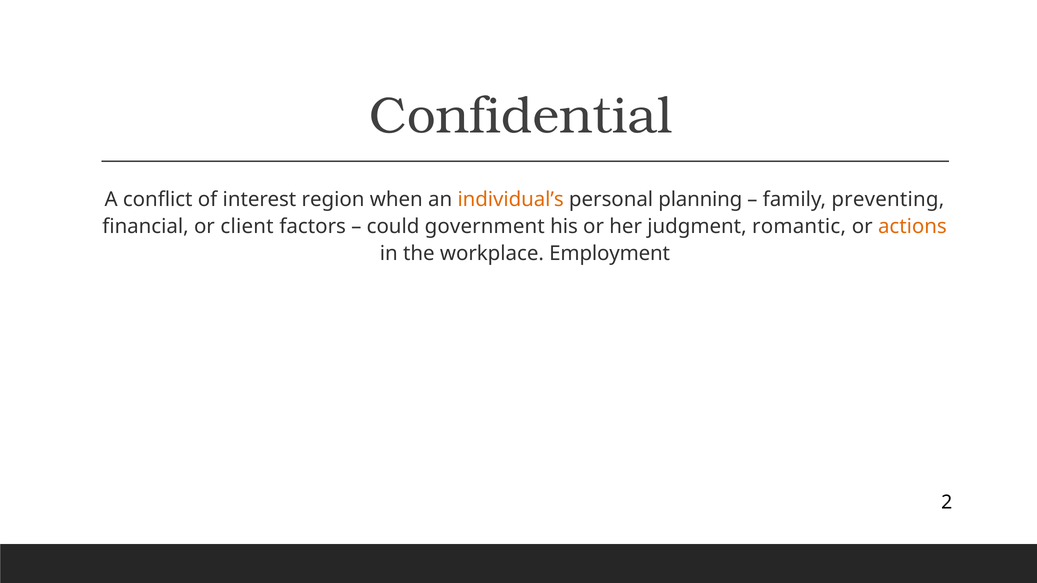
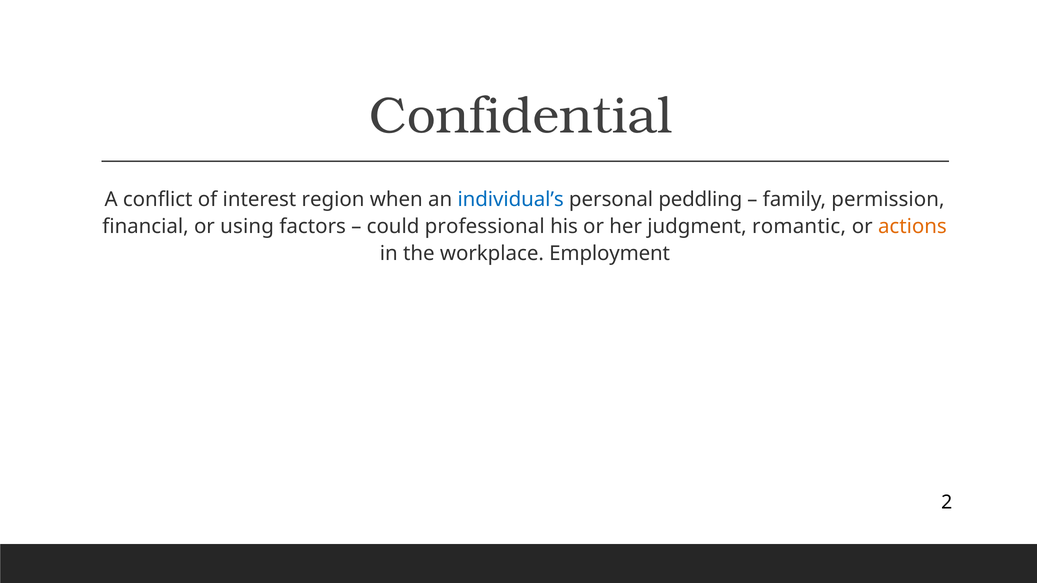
individual’s colour: orange -> blue
planning: planning -> peddling
preventing: preventing -> permission
client: client -> using
government: government -> professional
